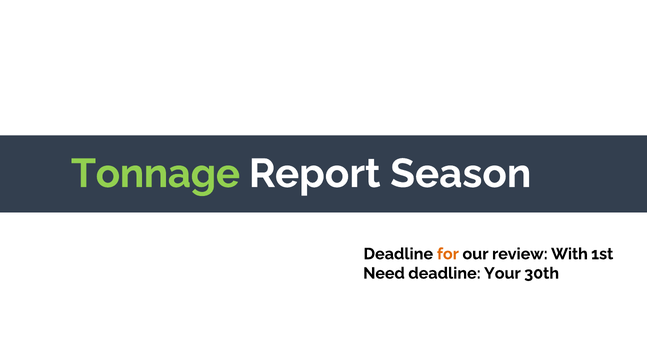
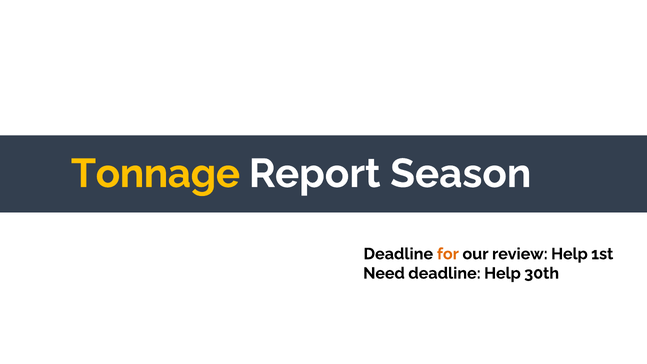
Tonnage colour: light green -> yellow
review With: With -> Help
deadline Your: Your -> Help
